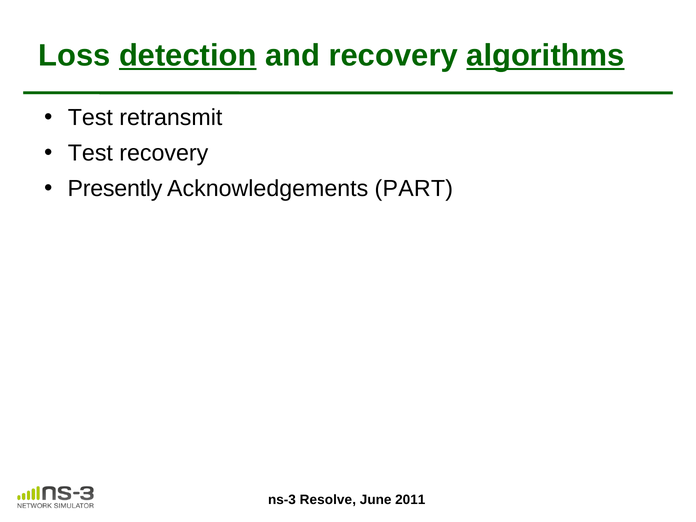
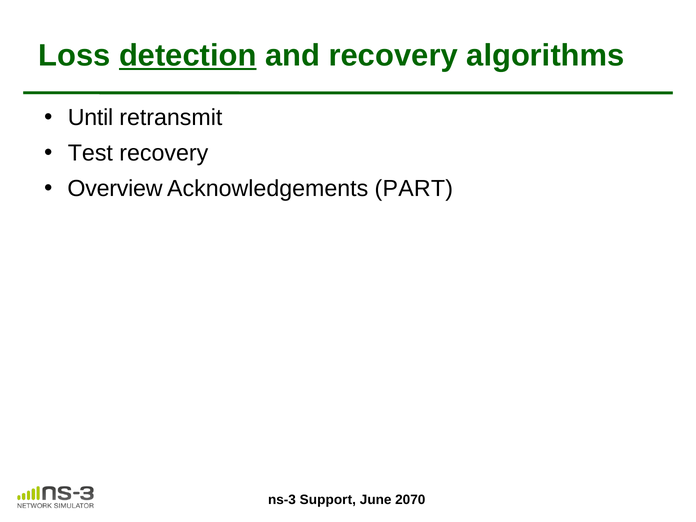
algorithms underline: present -> none
Test at (90, 118): Test -> Until
Presently: Presently -> Overview
Resolve: Resolve -> Support
2011: 2011 -> 2070
